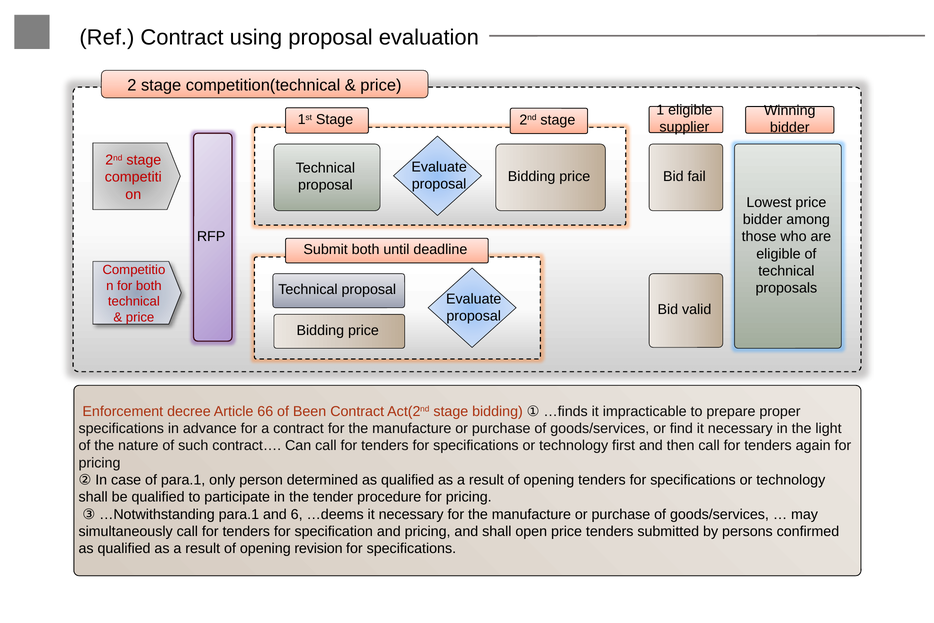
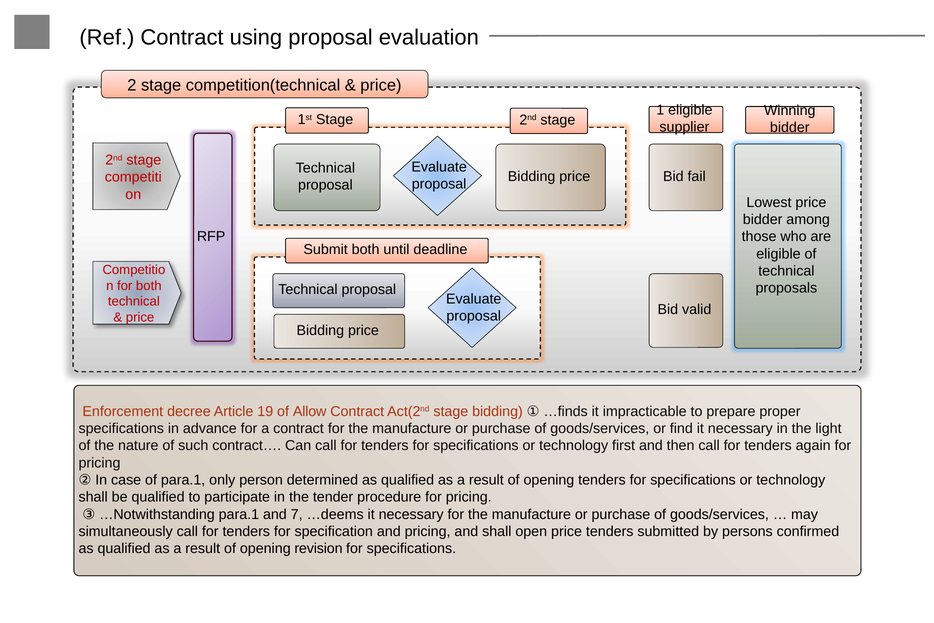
66: 66 -> 19
Been: Been -> Allow
6: 6 -> 7
